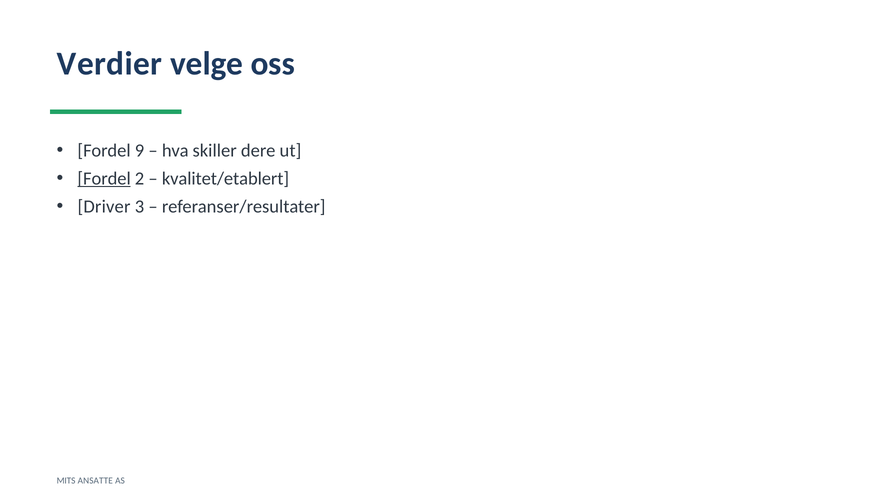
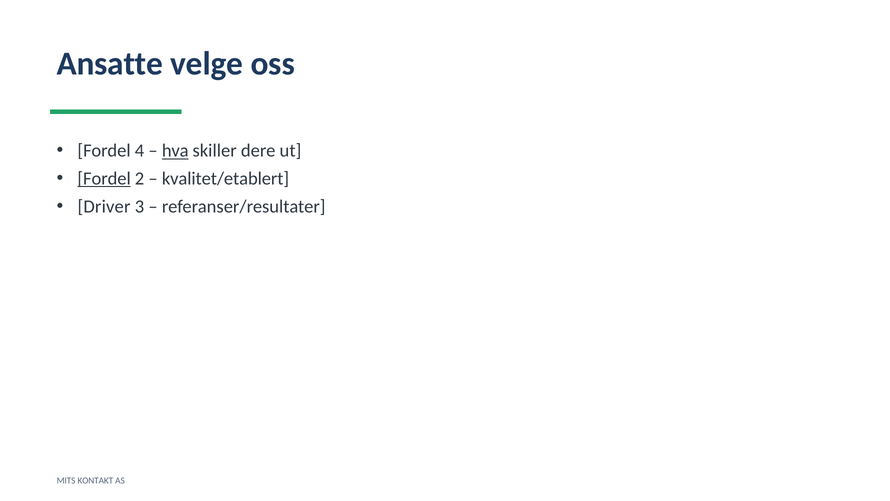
Verdier: Verdier -> Ansatte
9: 9 -> 4
hva underline: none -> present
ANSATTE: ANSATTE -> KONTAKT
